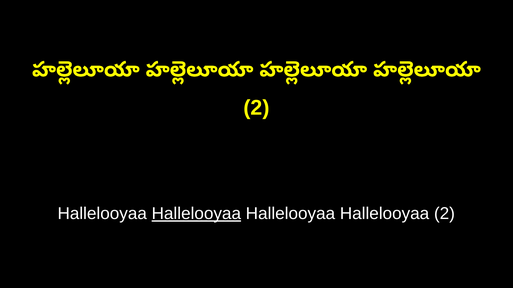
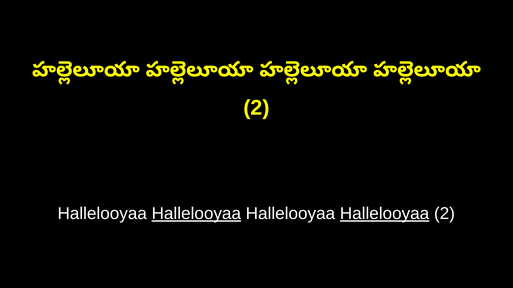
Hallelooyaa at (385, 214) underline: none -> present
